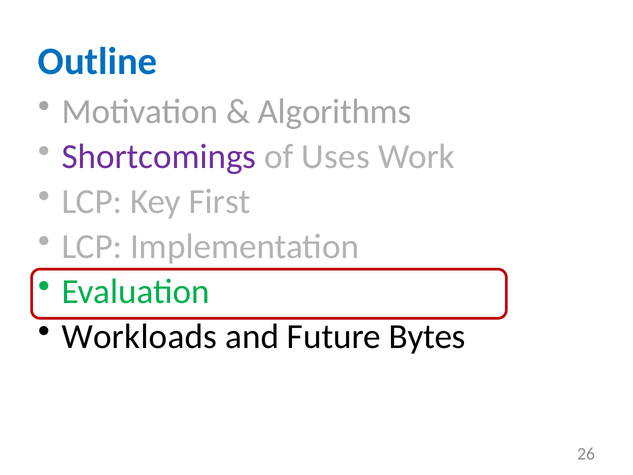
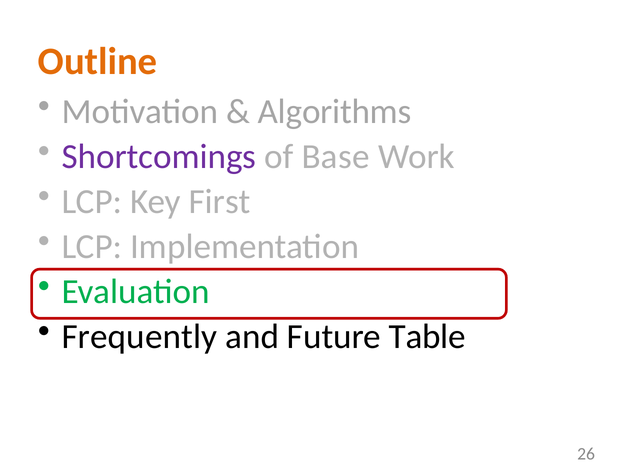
Outline colour: blue -> orange
Uses: Uses -> Base
Workloads: Workloads -> Frequently
Bytes: Bytes -> Table
